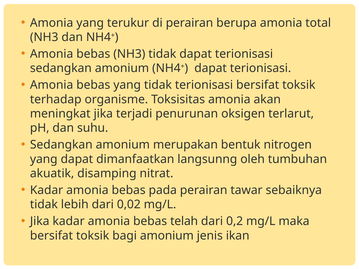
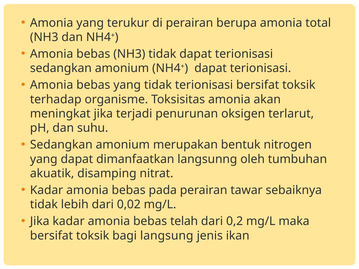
bagi amonium: amonium -> langsung
